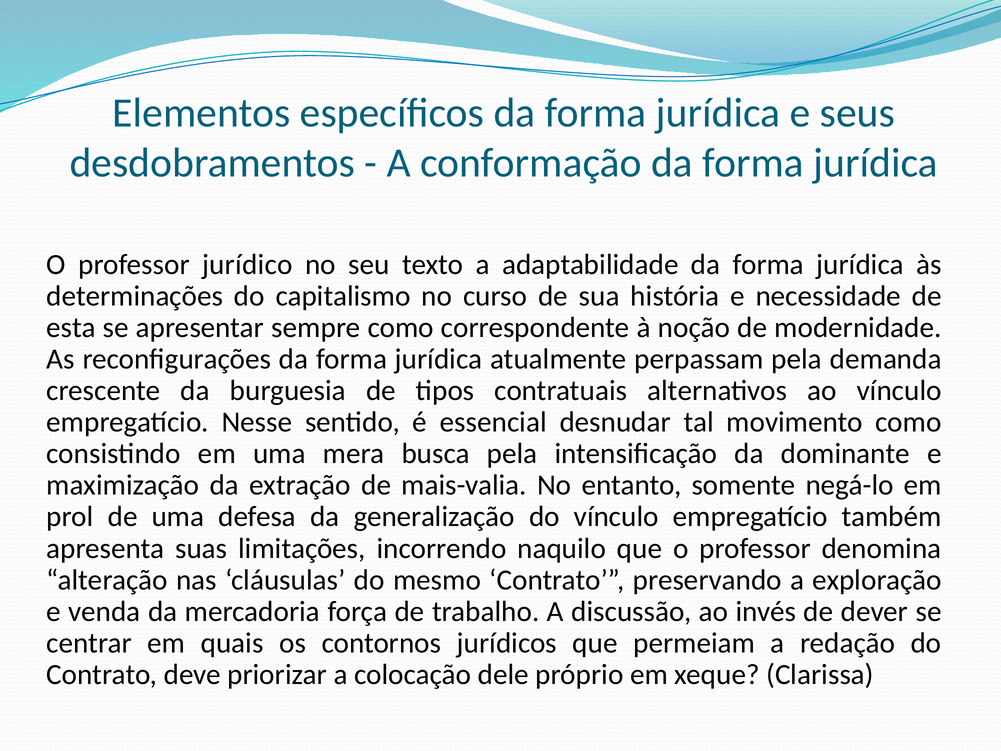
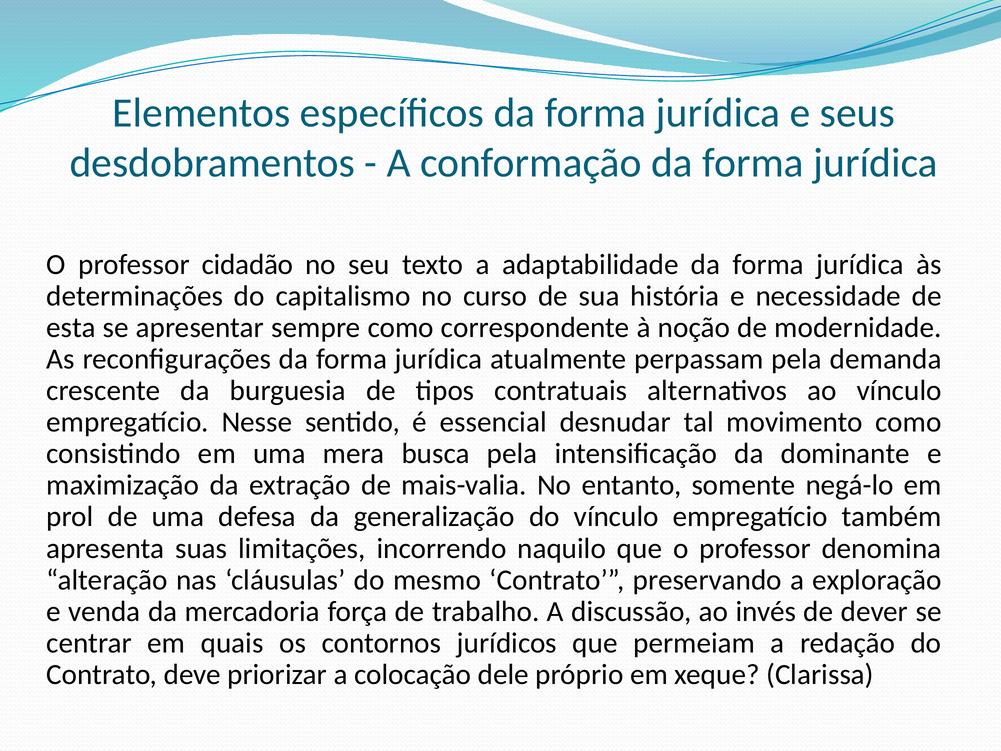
jurídico: jurídico -> cidadão
